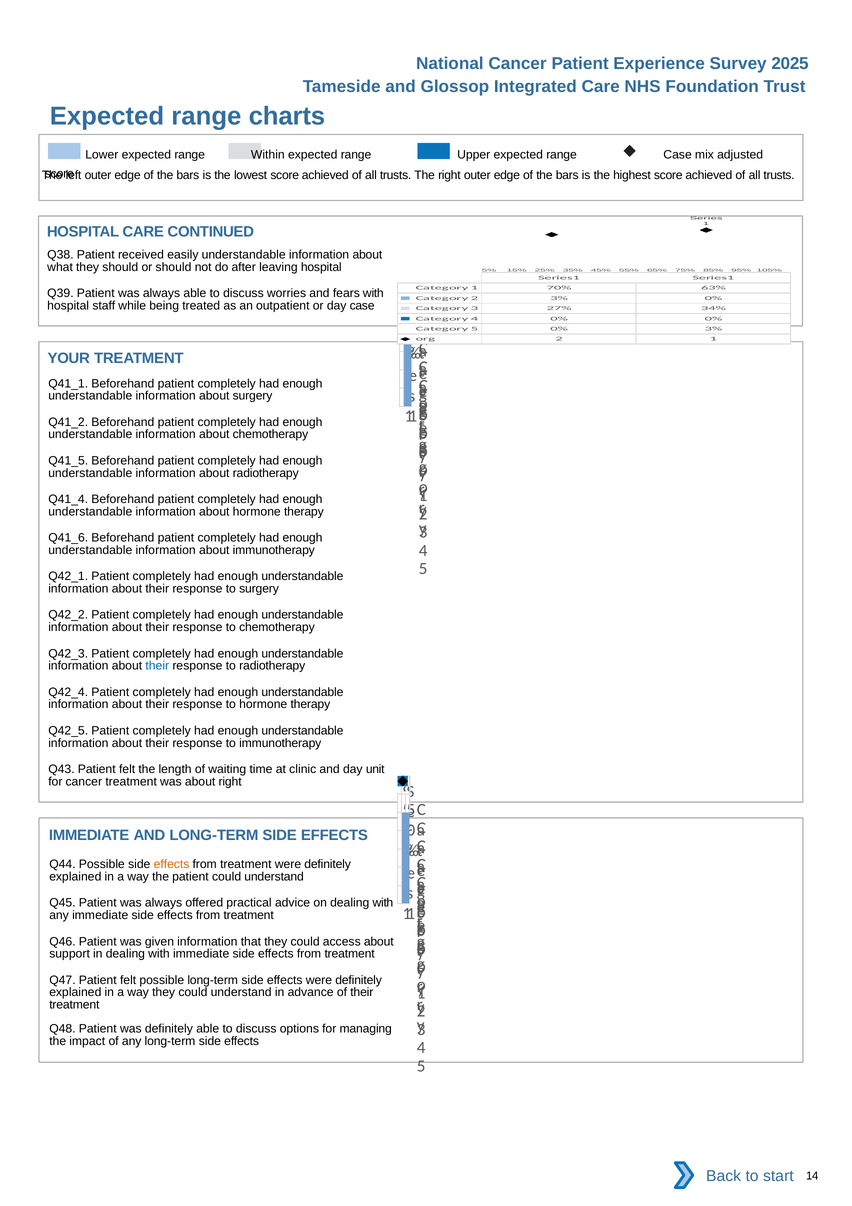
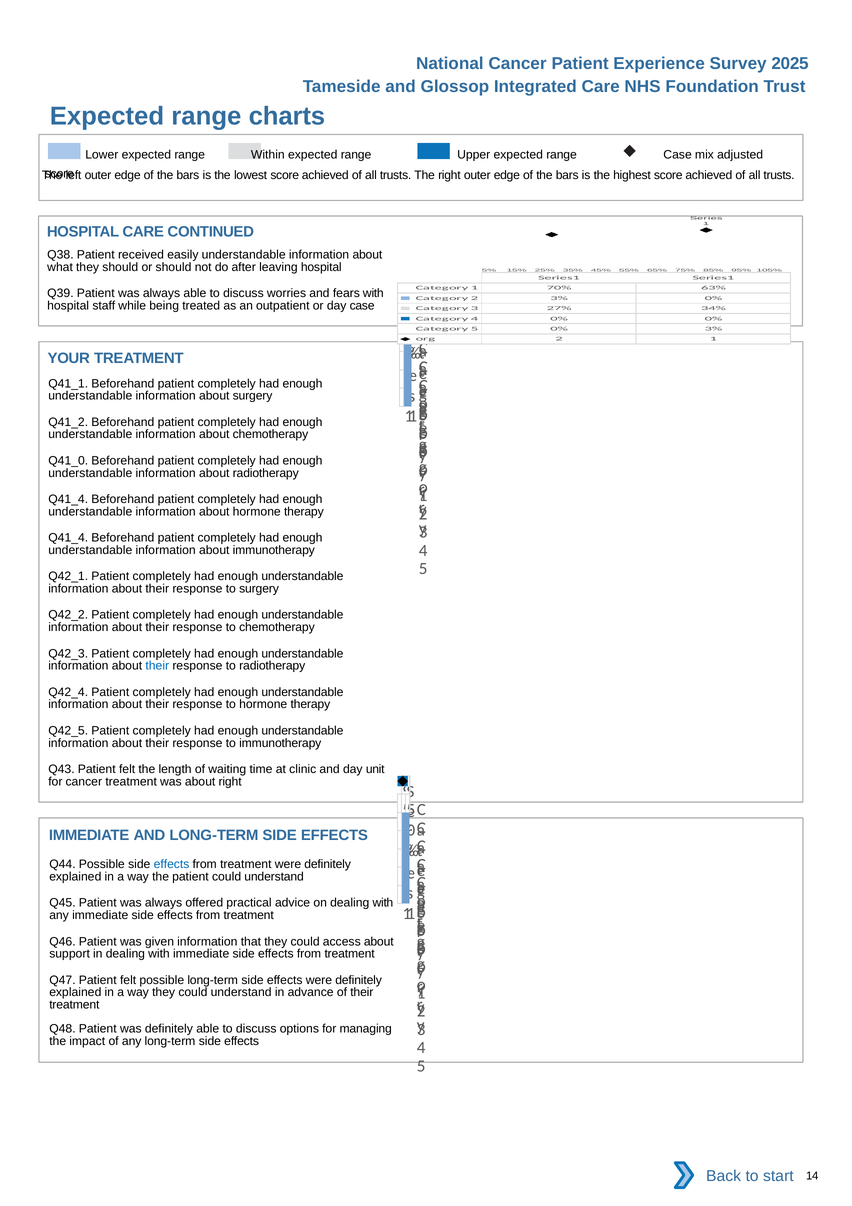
Q41_5: Q41_5 -> Q41_0
Q41_6 at (68, 538): Q41_6 -> Q41_4
effects at (172, 864) colour: orange -> blue
